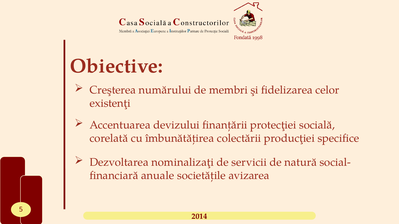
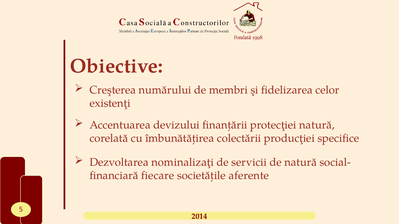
protecţiei socială: socială -> natură
anuale: anuale -> fiecare
avizarea: avizarea -> aferente
